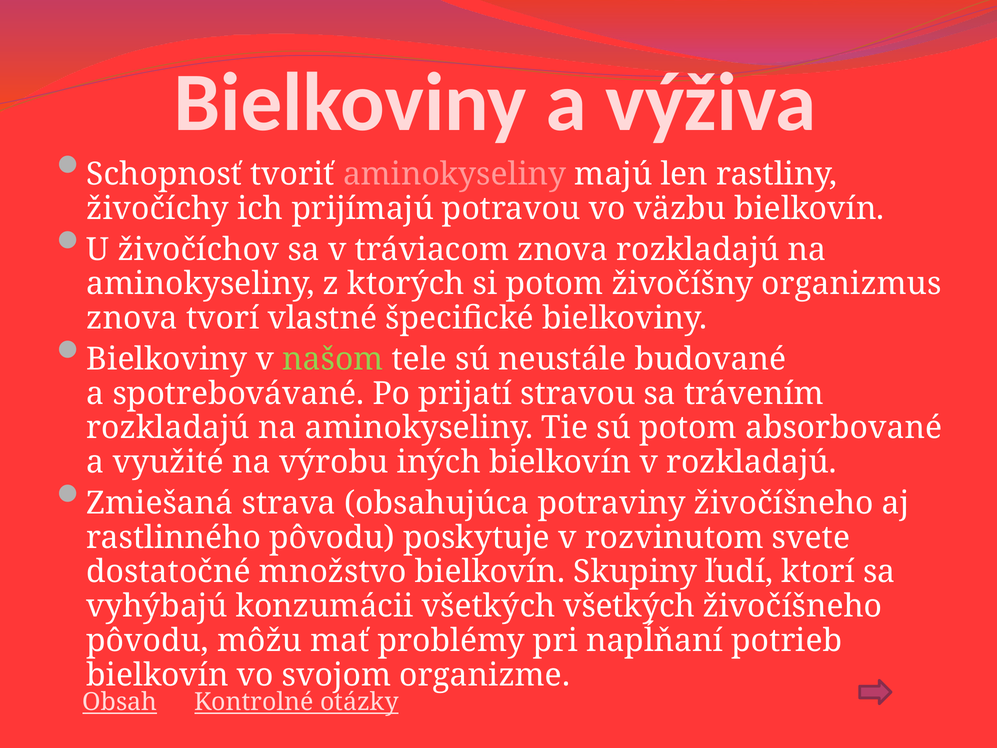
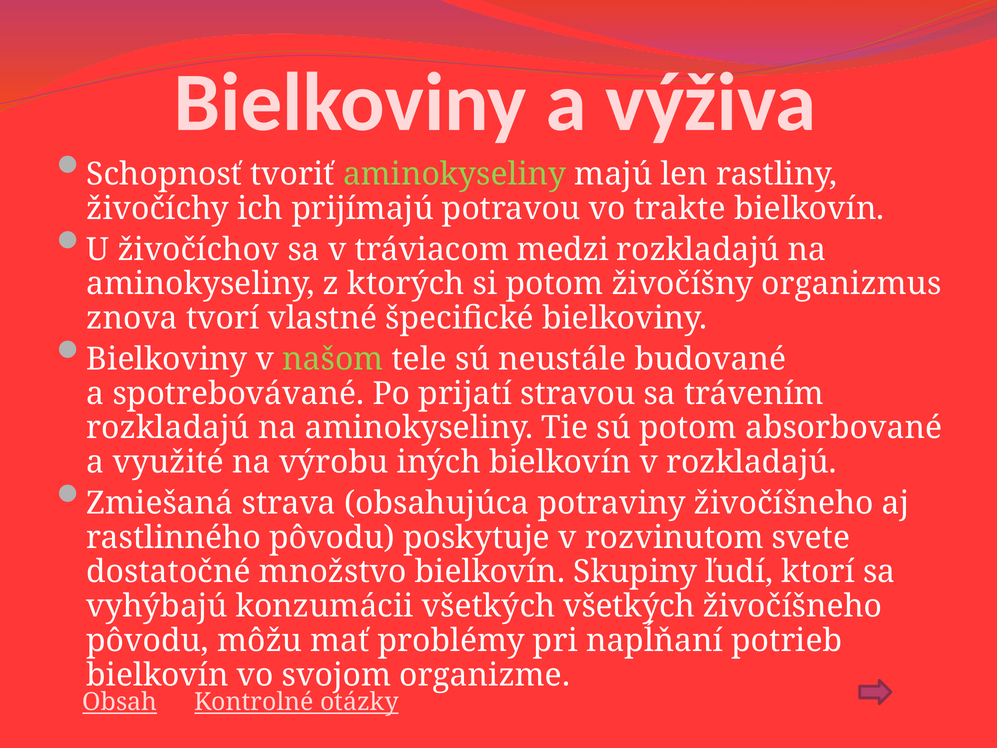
aminokyseliny at (455, 174) colour: pink -> light green
väzbu: väzbu -> trakte
tráviacom znova: znova -> medzi
